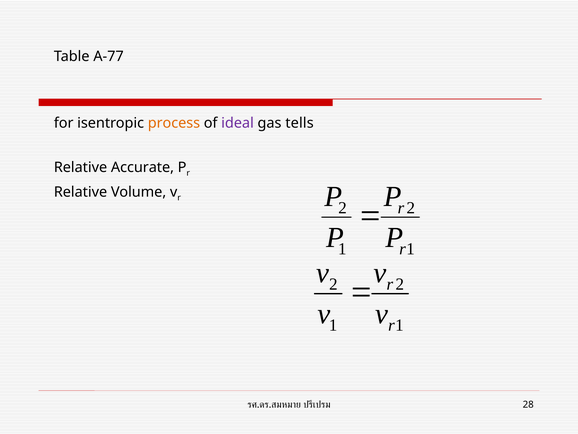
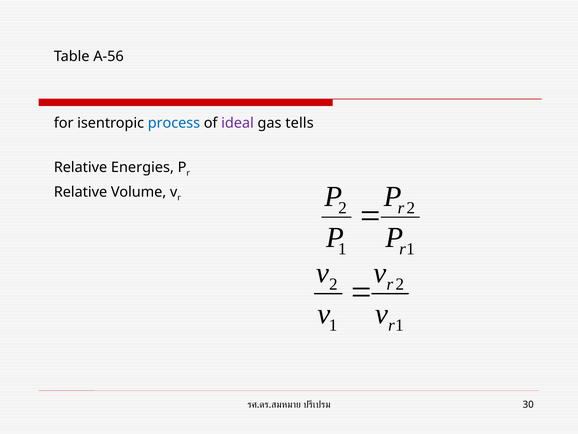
A-77: A-77 -> A-56
process colour: orange -> blue
Accurate: Accurate -> Energies
28: 28 -> 30
